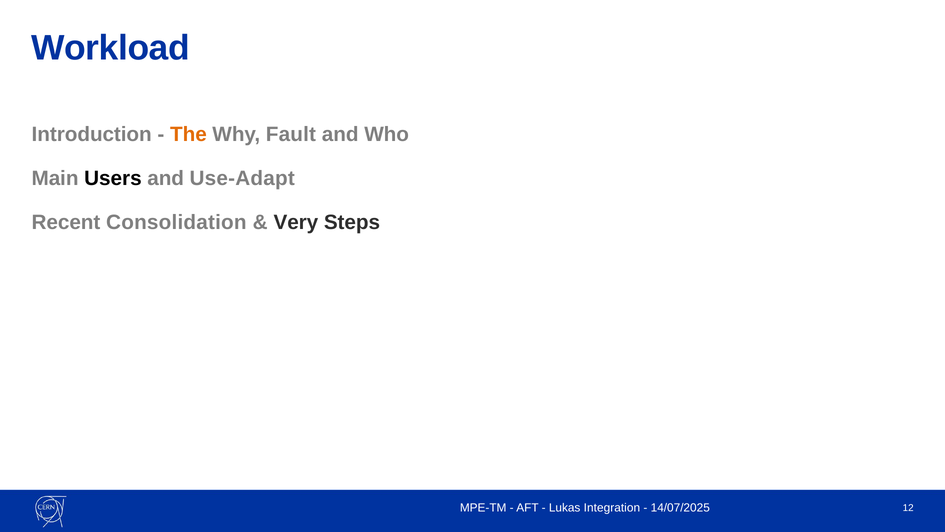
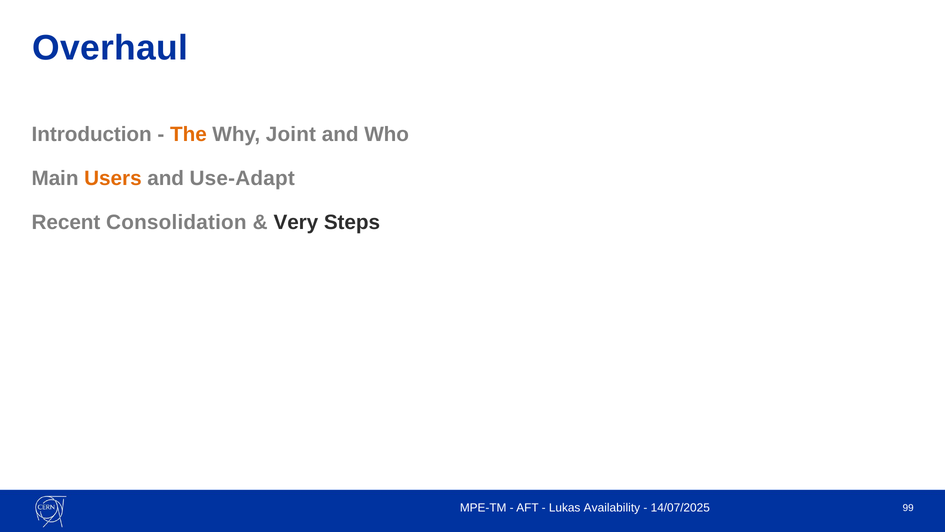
Workload: Workload -> Overhaul
Fault: Fault -> Joint
Users colour: black -> orange
Integration: Integration -> Availability
12: 12 -> 99
